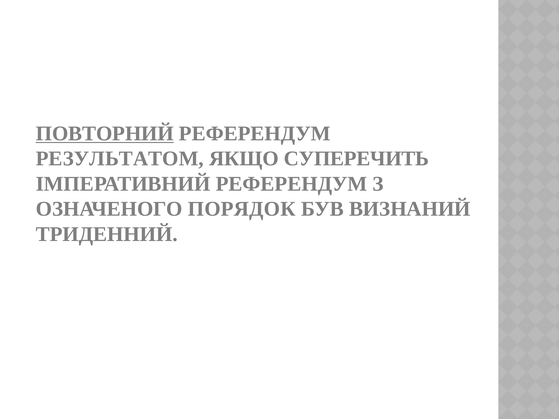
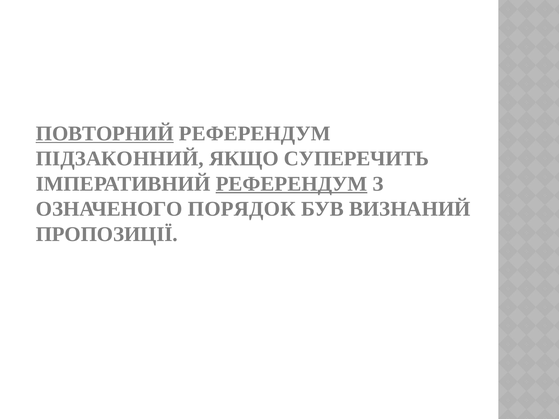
РЕЗУЛЬТАТОМ: РЕЗУЛЬТАТОМ -> ПІДЗАКОННИЙ
РЕФЕРЕНДУМ at (292, 184) underline: none -> present
ТРИДЕННИЙ: ТРИДЕННИЙ -> ПРОПОЗИЦІЇ
